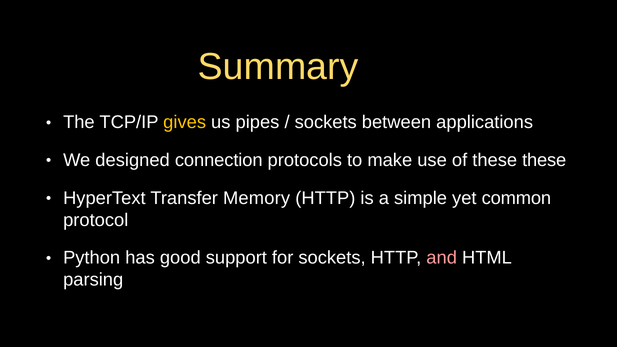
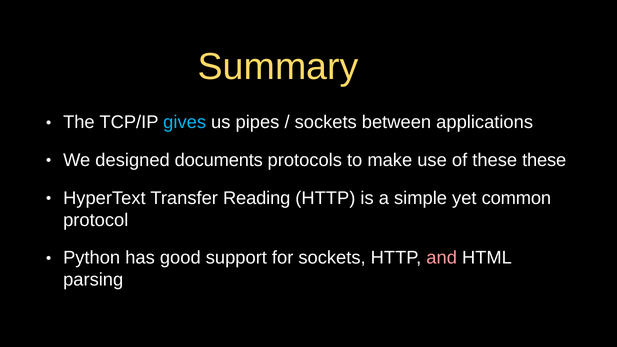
gives colour: yellow -> light blue
connection: connection -> documents
Memory: Memory -> Reading
